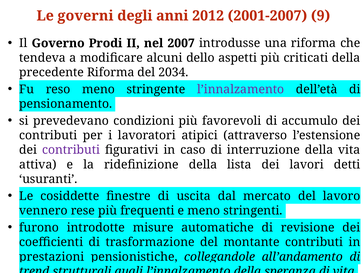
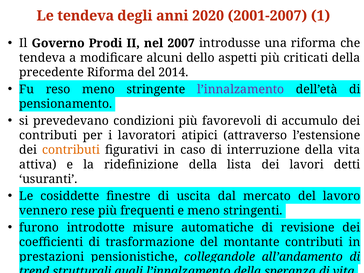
Le governi: governi -> tendeva
2012: 2012 -> 2020
9: 9 -> 1
2034: 2034 -> 2014
contributi at (71, 150) colour: purple -> orange
